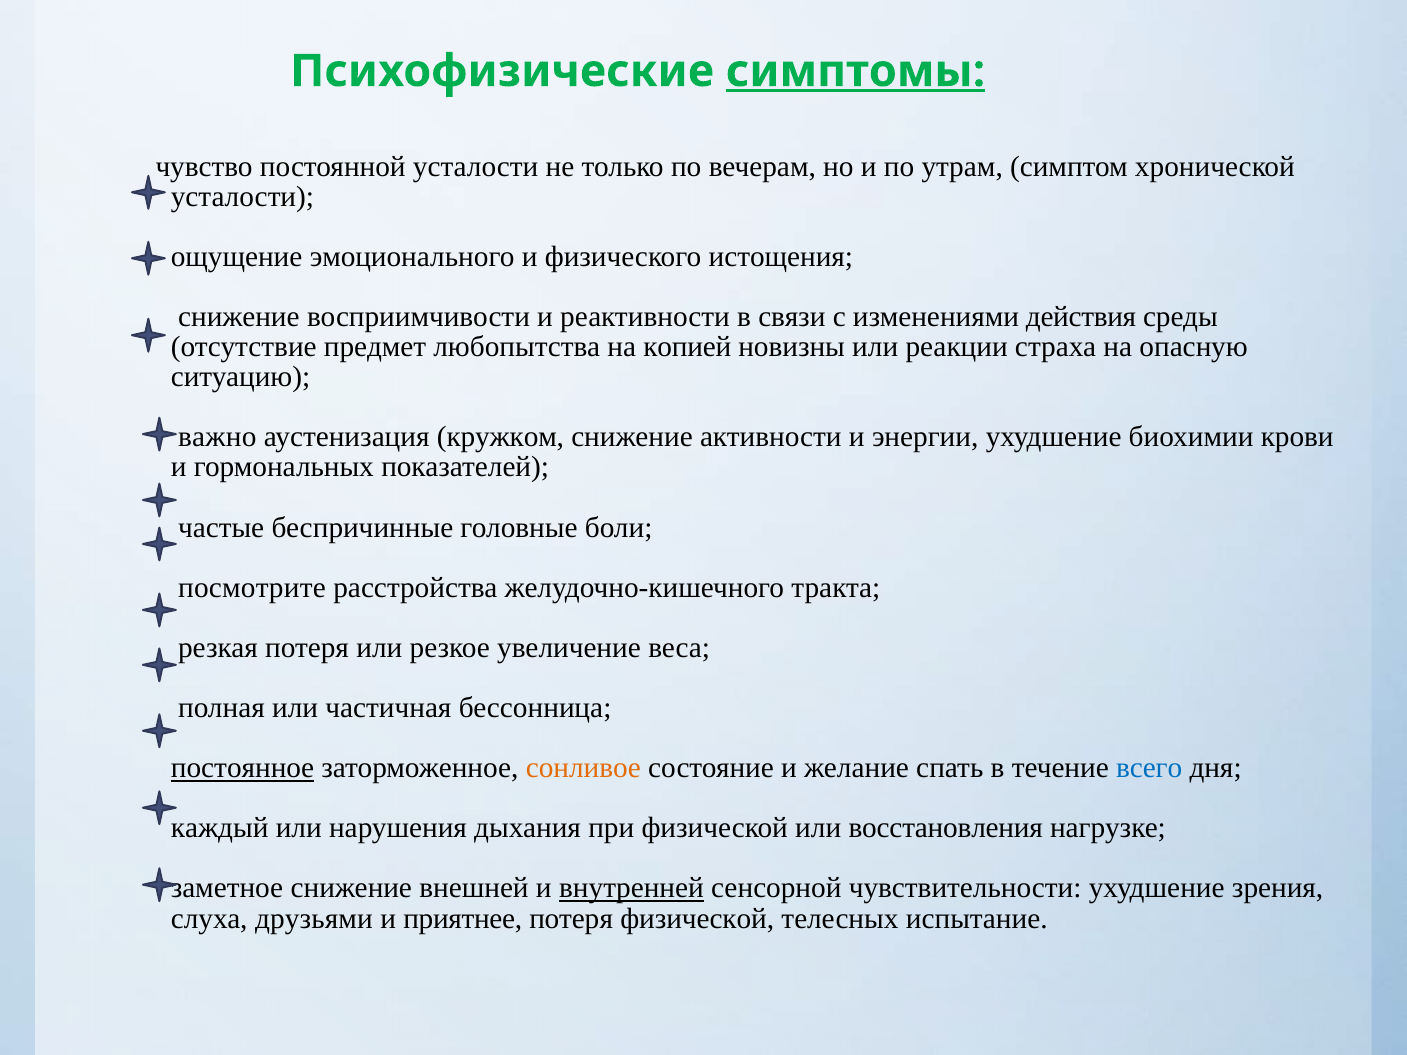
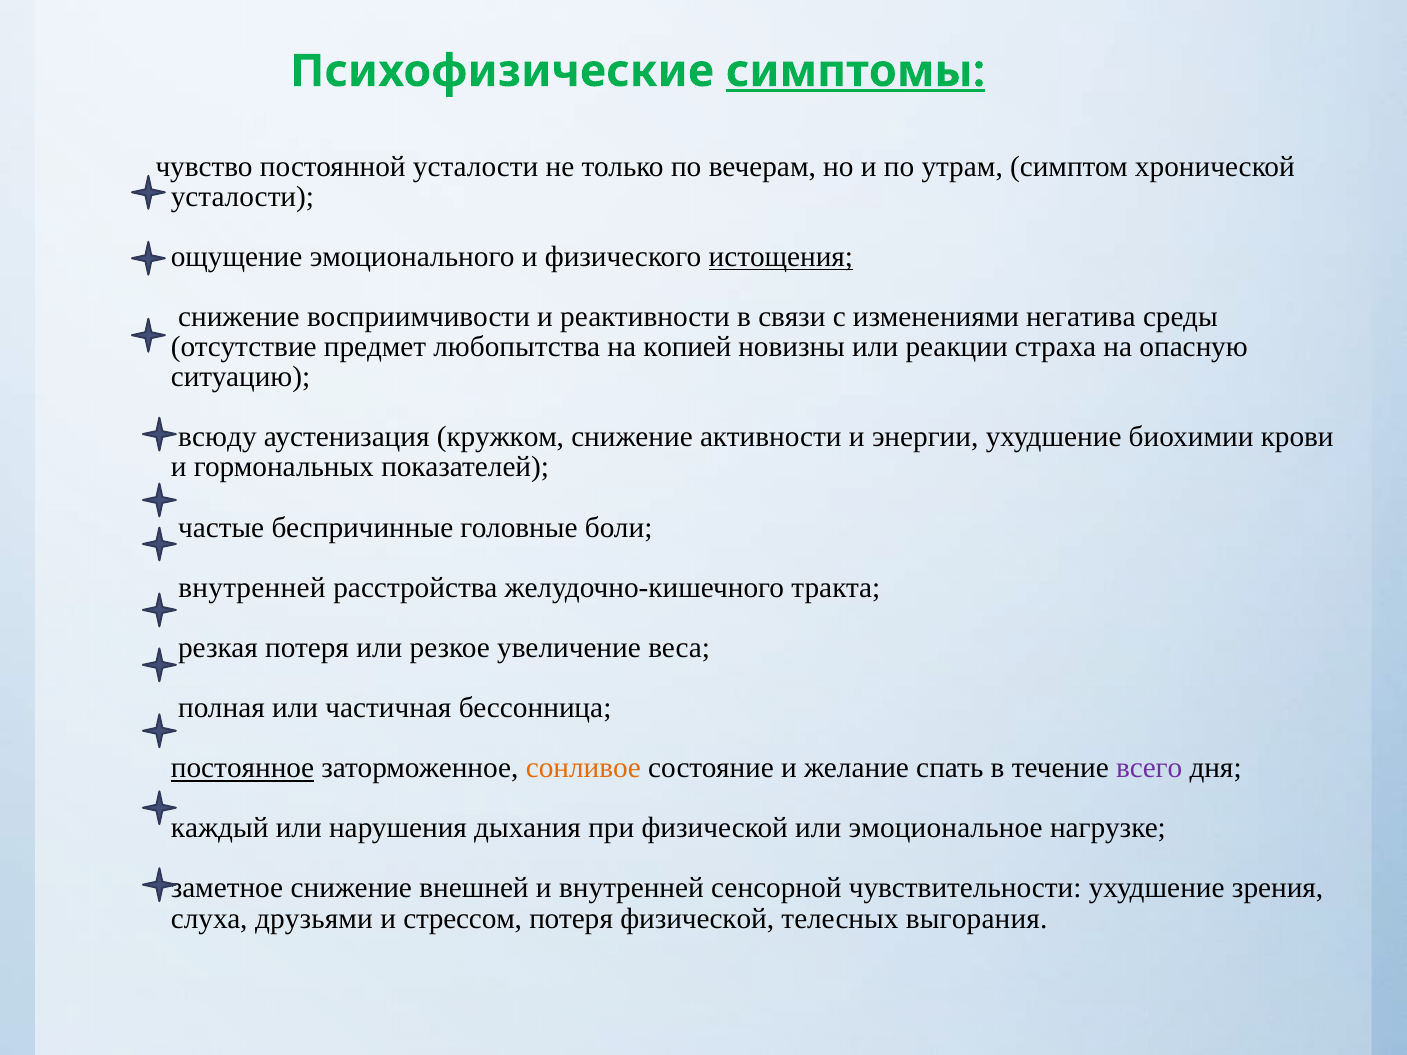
истощения underline: none -> present
действия: действия -> негатива
важно: важно -> всюду
посмотрите at (252, 588): посмотрите -> внутренней
всего colour: blue -> purple
восстановления: восстановления -> эмоциональное
внутренней at (631, 889) underline: present -> none
приятнее: приятнее -> стрессом
испытание: испытание -> выгорания
